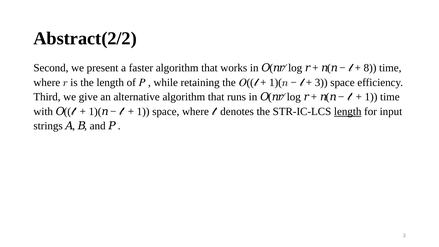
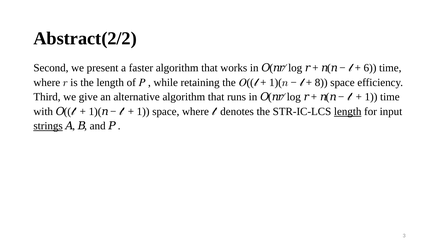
8: 8 -> 6
3 at (321, 82): 3 -> 8
strings underline: none -> present
